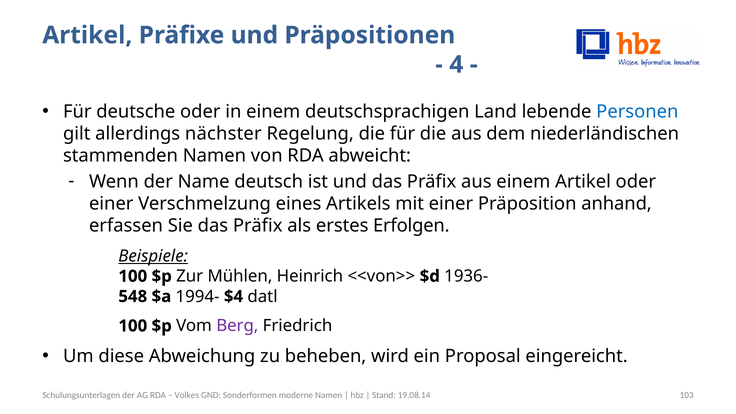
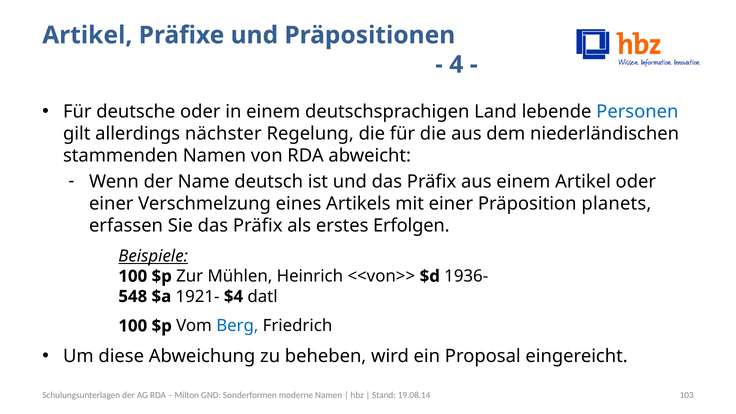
anhand: anhand -> planets
1994-: 1994- -> 1921-
Berg colour: purple -> blue
Volkes: Volkes -> Milton
